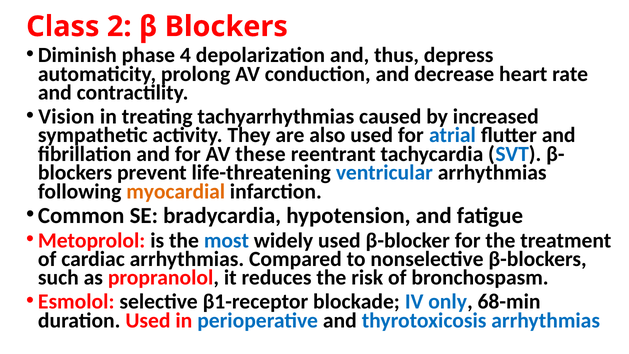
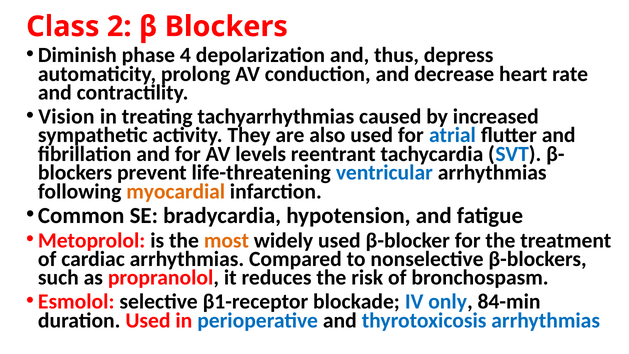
these: these -> levels
most colour: blue -> orange
68-min: 68-min -> 84-min
